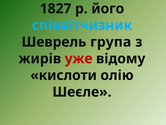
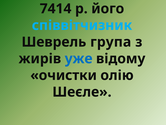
1827: 1827 -> 7414
уже colour: red -> blue
кислоти: кислоти -> очистки
